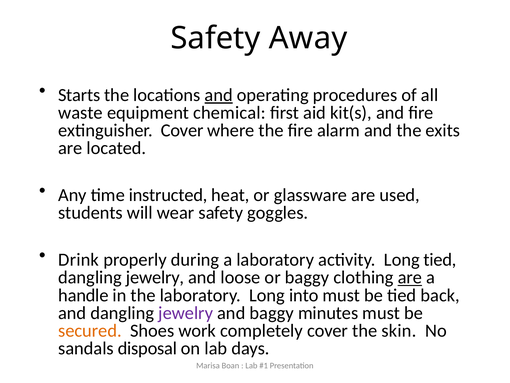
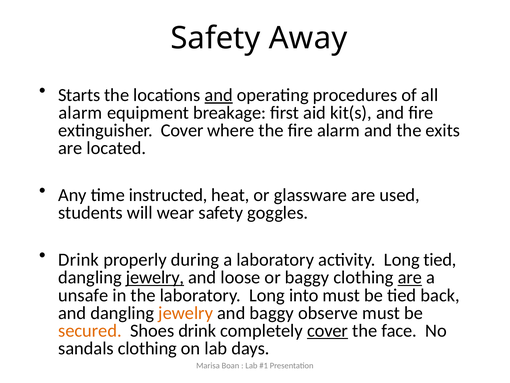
waste at (81, 113): waste -> alarm
chemical: chemical -> breakage
jewelry at (155, 277) underline: none -> present
handle: handle -> unsafe
jewelry at (186, 313) colour: purple -> orange
minutes: minutes -> observe
Shoes work: work -> drink
cover at (328, 330) underline: none -> present
skin: skin -> face
sandals disposal: disposal -> clothing
